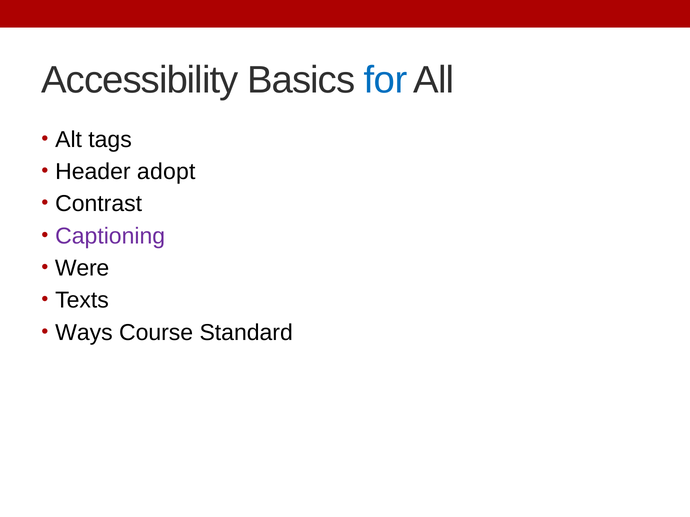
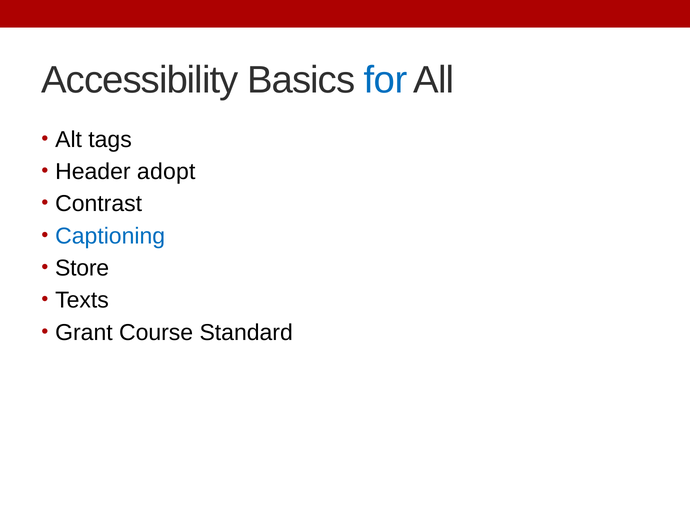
Captioning colour: purple -> blue
Were: Were -> Store
Ways: Ways -> Grant
